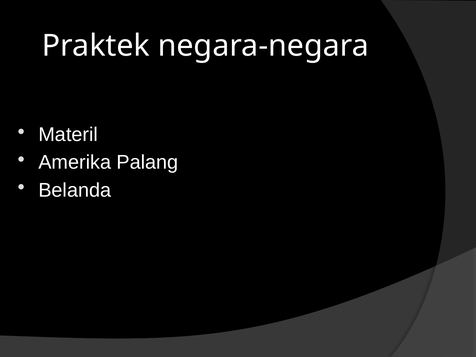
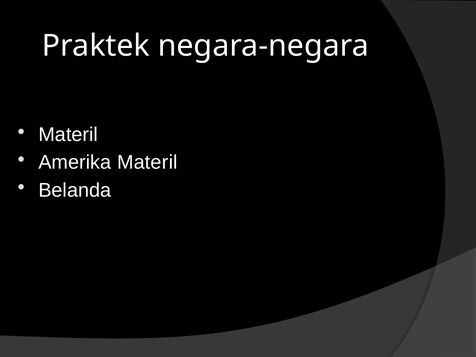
Amerika Palang: Palang -> Materil
